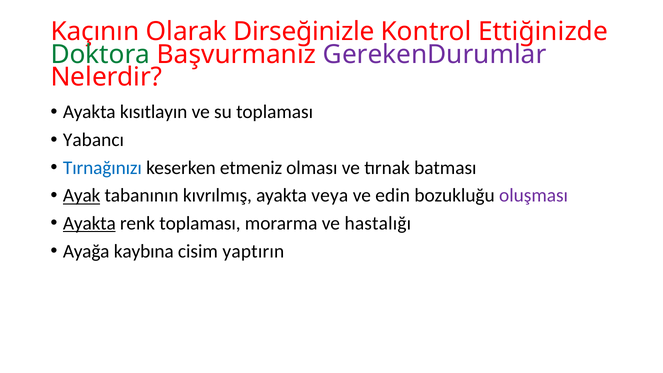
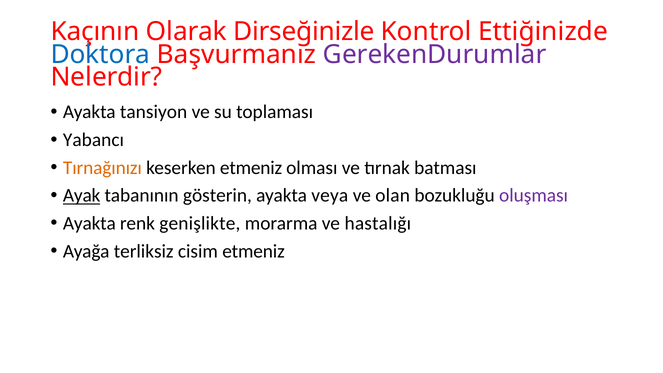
Doktora colour: green -> blue
kısıtlayın: kısıtlayın -> tansiyon
Tırnağınızı colour: blue -> orange
kıvrılmış: kıvrılmış -> gösterin
edin: edin -> olan
Ayakta at (89, 223) underline: present -> none
renk toplaması: toplaması -> genişlikte
kaybına: kaybına -> terliksiz
cisim yaptırın: yaptırın -> etmeniz
